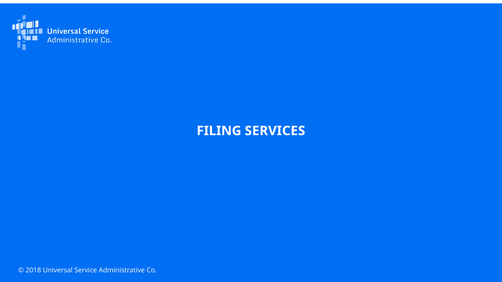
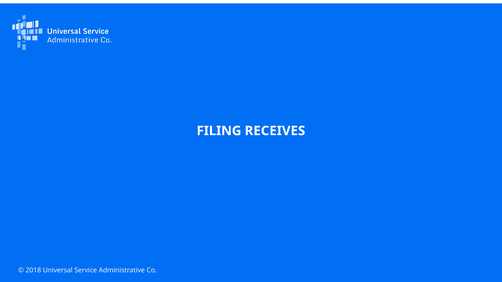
SERVICES: SERVICES -> RECEIVES
